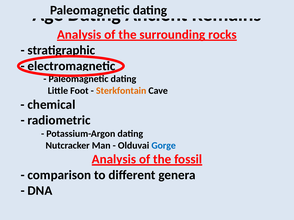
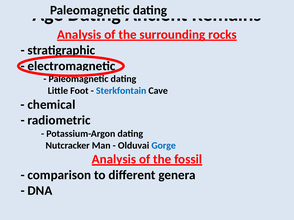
Sterkfontain colour: orange -> blue
